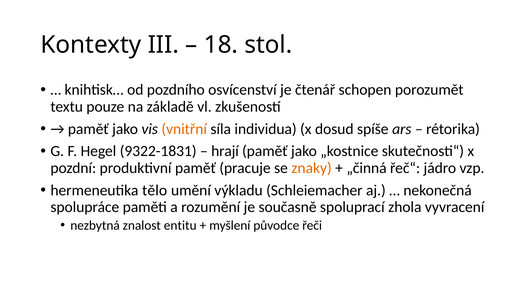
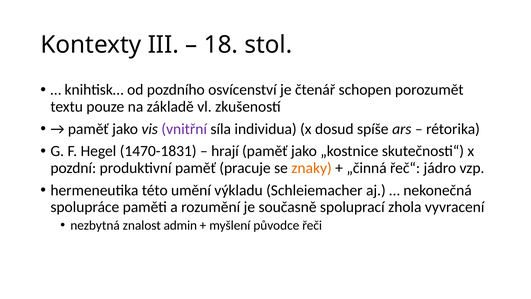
vnitřní colour: orange -> purple
9322-1831: 9322-1831 -> 1470-1831
tělo: tělo -> této
entitu: entitu -> admin
